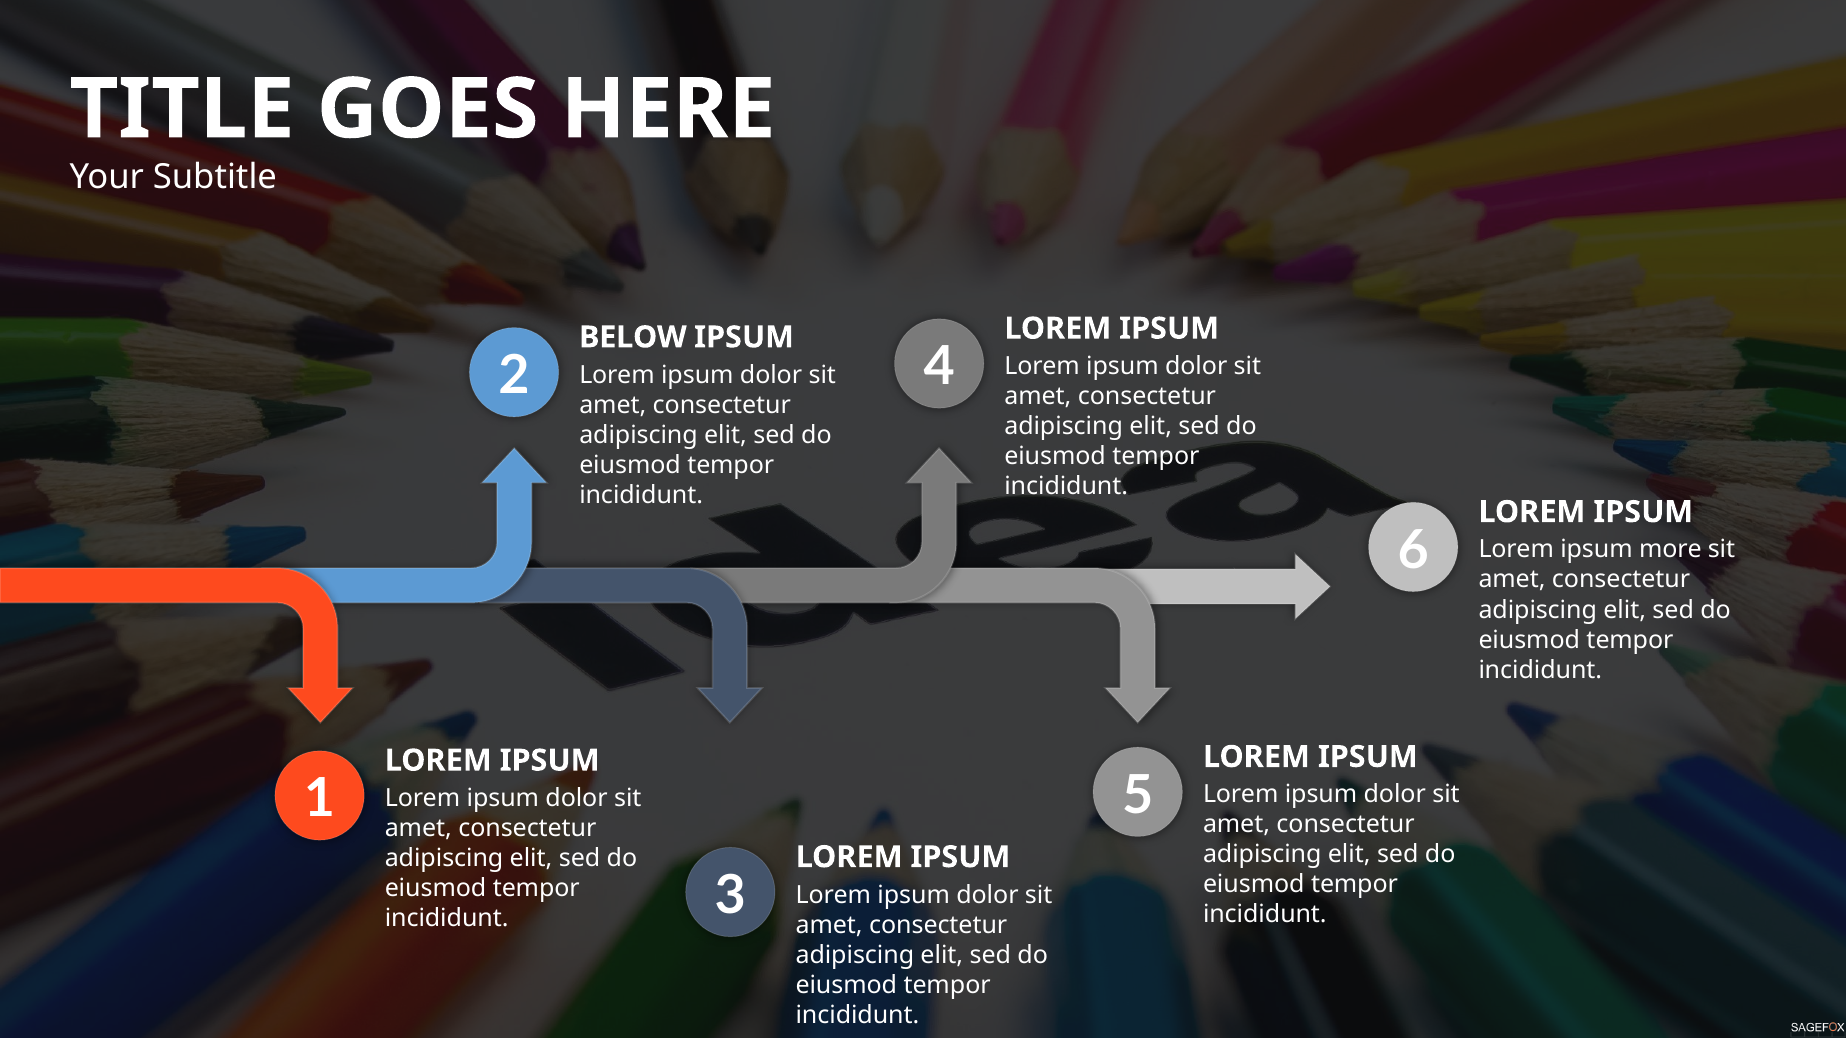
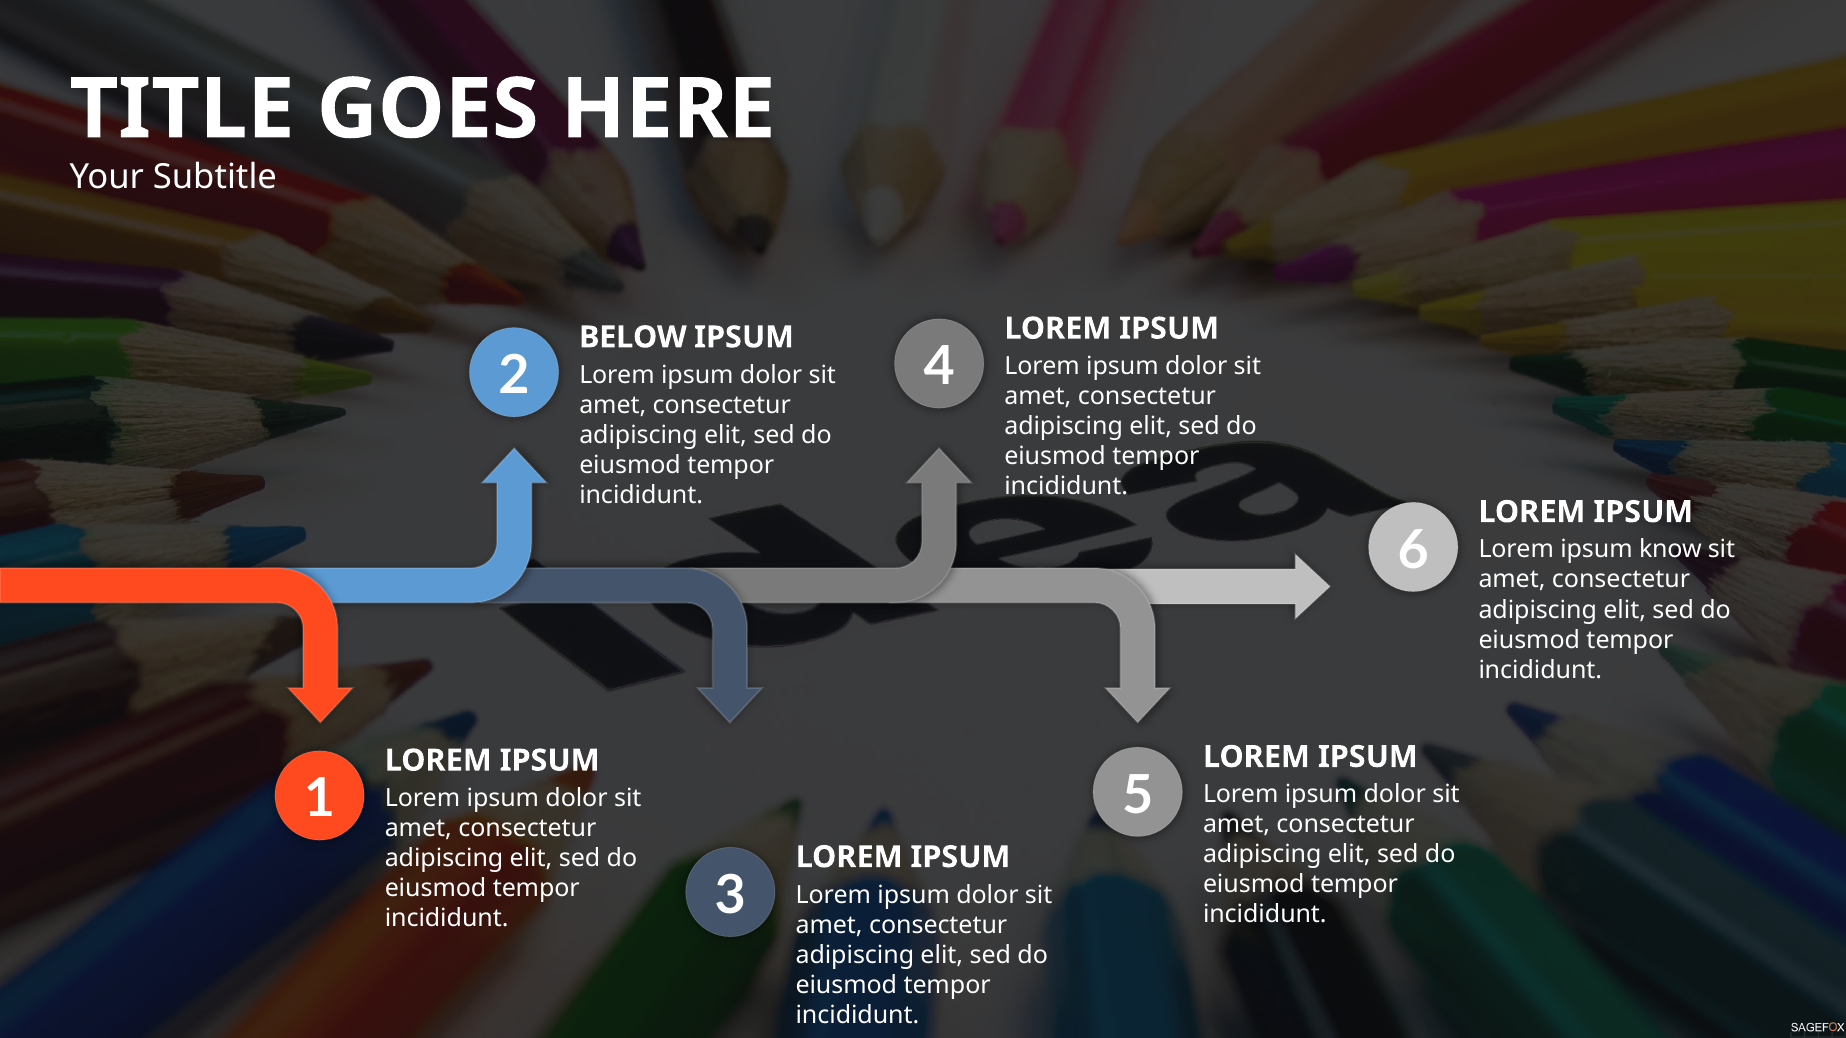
more: more -> know
